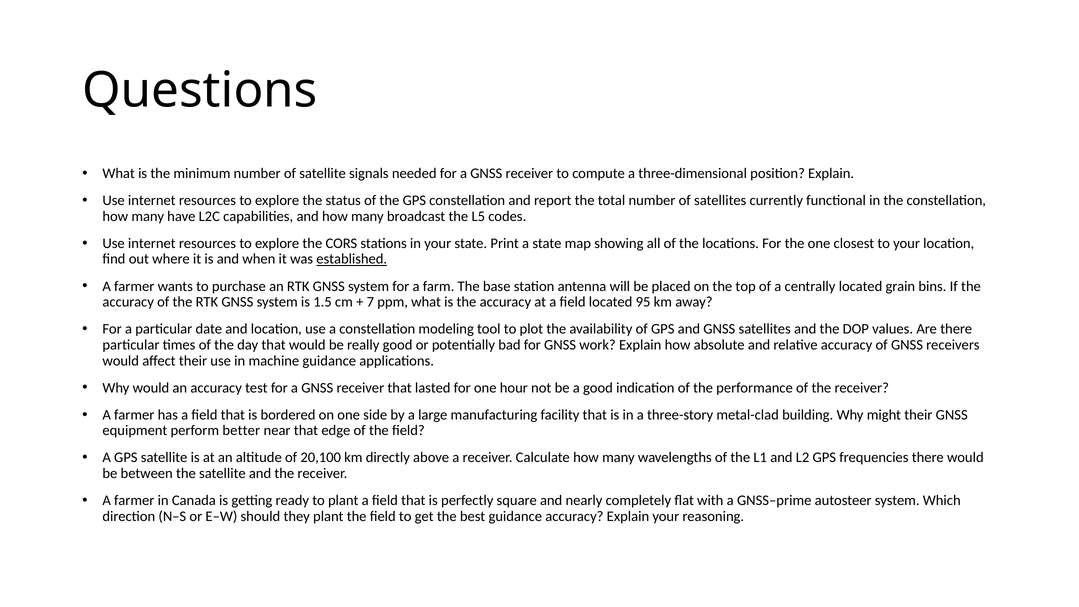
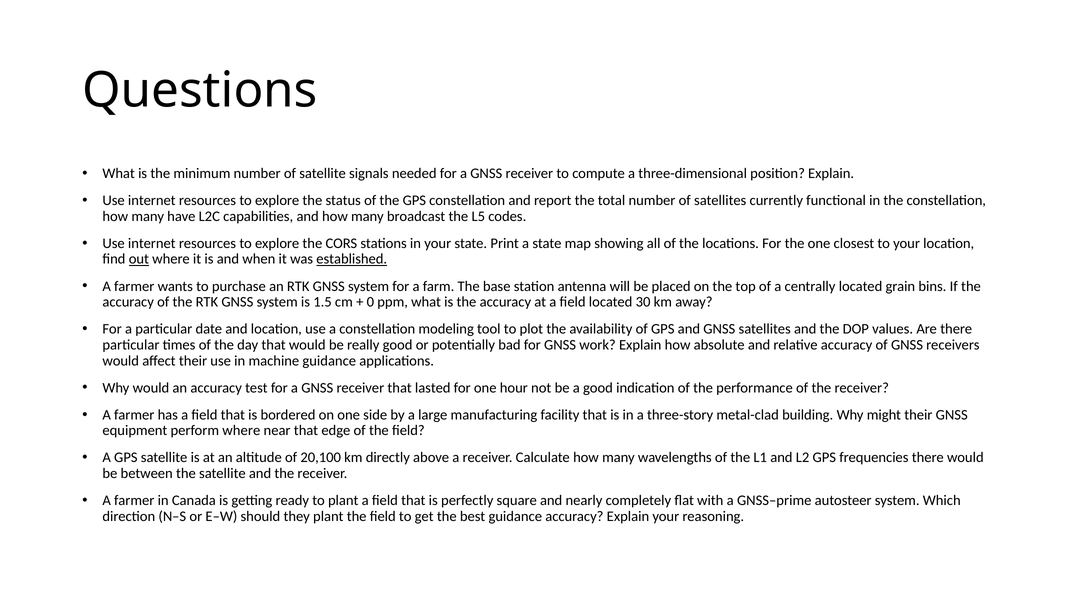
out underline: none -> present
7: 7 -> 0
95: 95 -> 30
perform better: better -> where
